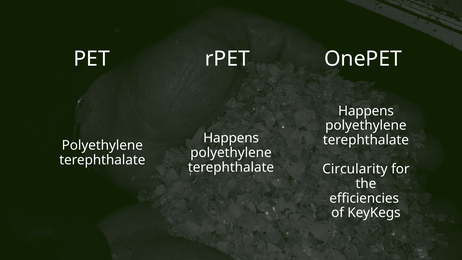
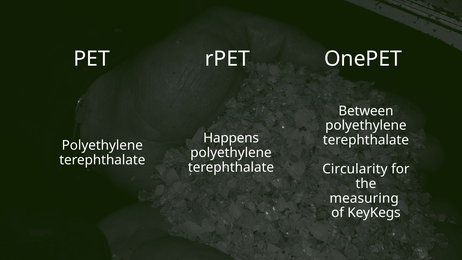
Happens at (366, 111): Happens -> Between
efficiencies: efficiencies -> measuring
